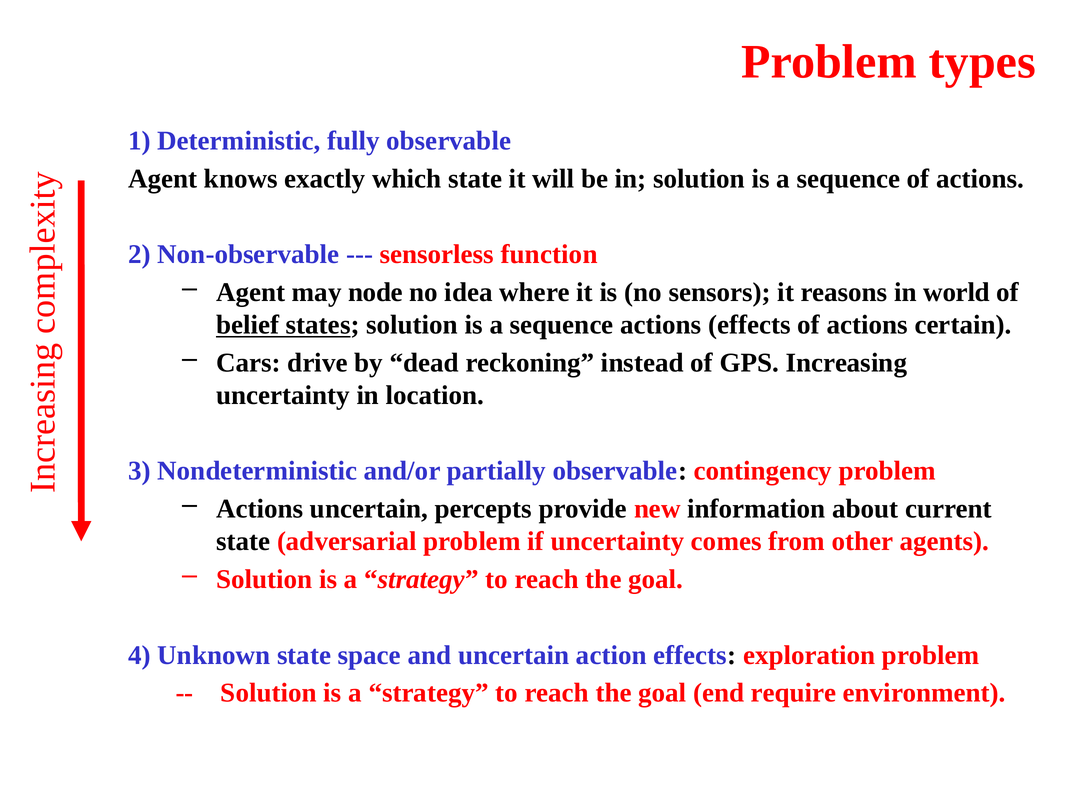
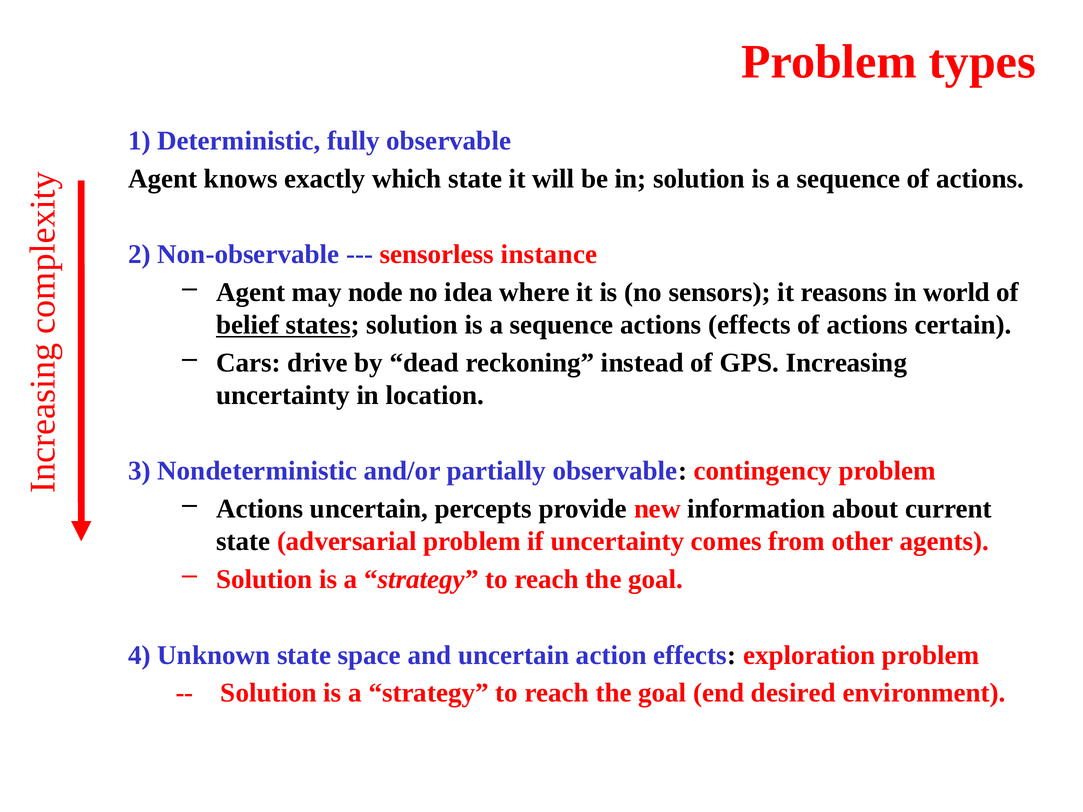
function: function -> instance
require: require -> desired
